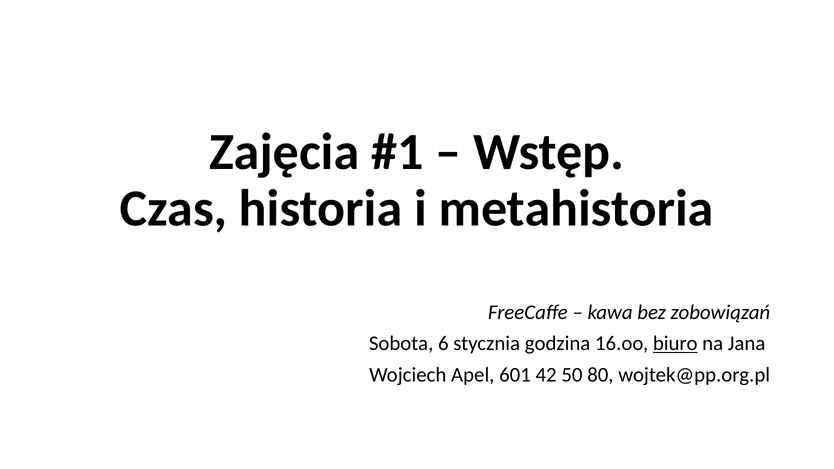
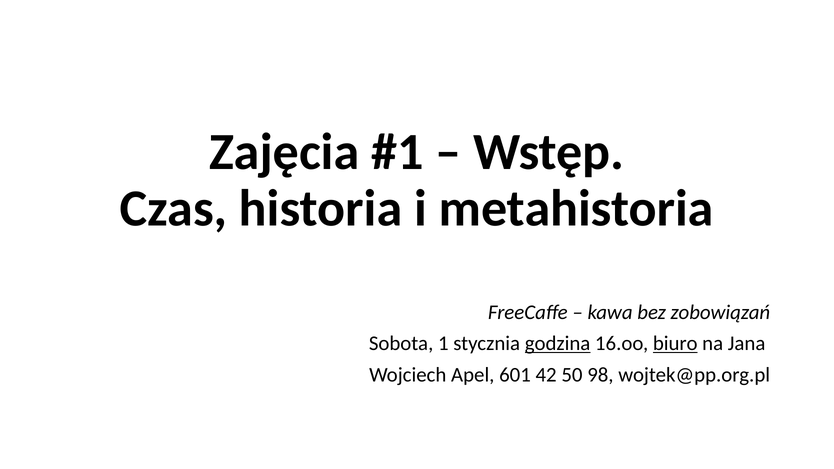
6: 6 -> 1
godzina underline: none -> present
80: 80 -> 98
